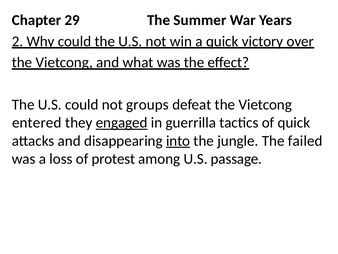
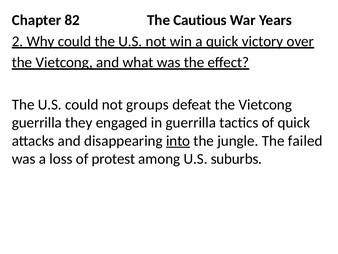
29: 29 -> 82
Summer: Summer -> Cautious
entered at (37, 122): entered -> guerrilla
engaged underline: present -> none
passage: passage -> suburbs
